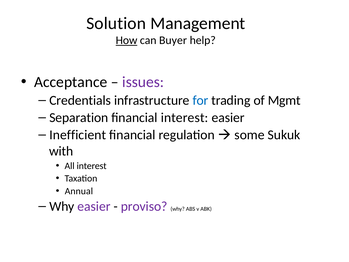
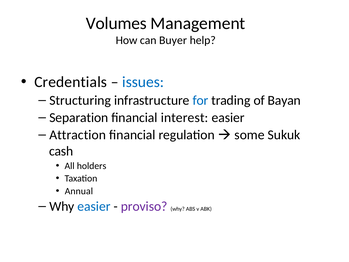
Solution: Solution -> Volumes
How underline: present -> none
Acceptance: Acceptance -> Credentials
issues colour: purple -> blue
Credentials: Credentials -> Structuring
Mgmt: Mgmt -> Bayan
Inefficient: Inefficient -> Attraction
with: with -> cash
All interest: interest -> holders
easier at (94, 206) colour: purple -> blue
